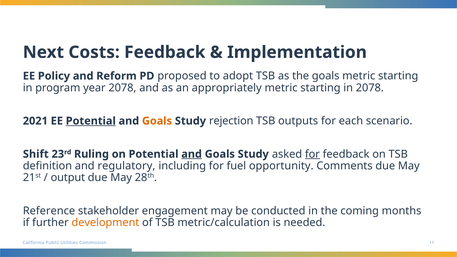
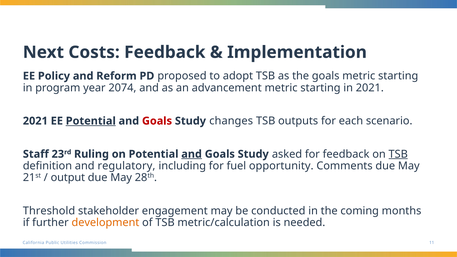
year 2078: 2078 -> 2074
appropriately: appropriately -> advancement
in 2078: 2078 -> 2021
Goals at (157, 121) colour: orange -> red
rejection: rejection -> changes
Shift: Shift -> Staff
for at (312, 154) underline: present -> none
TSB at (398, 154) underline: none -> present
Reference: Reference -> Threshold
